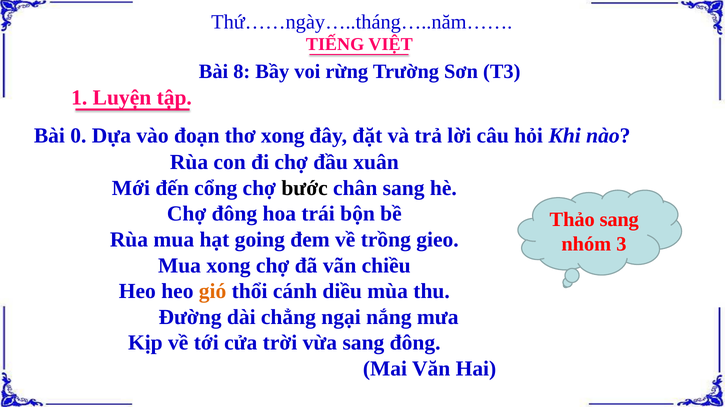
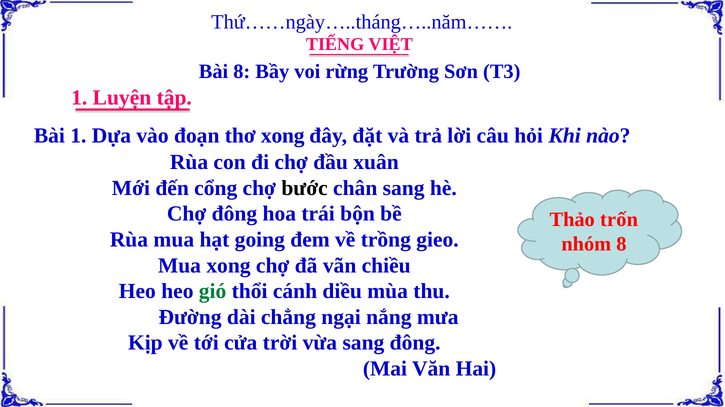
Bài 0: 0 -> 1
Thảo sang: sang -> trốn
nhóm 3: 3 -> 8
gió colour: orange -> green
